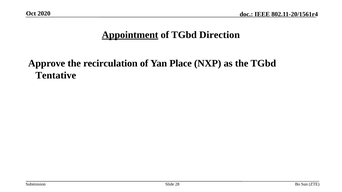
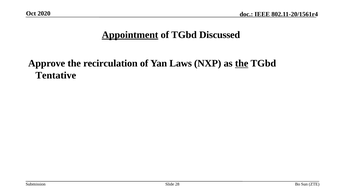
Direction: Direction -> Discussed
Place: Place -> Laws
the at (242, 64) underline: none -> present
